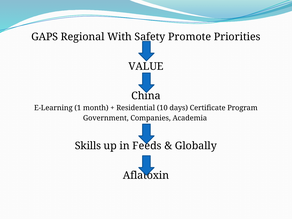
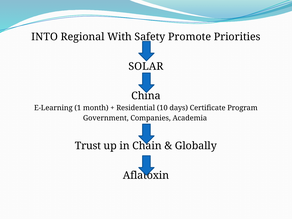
GAPS: GAPS -> INTO
VALUE: VALUE -> SOLAR
Skills: Skills -> Trust
Feeds: Feeds -> Chain
